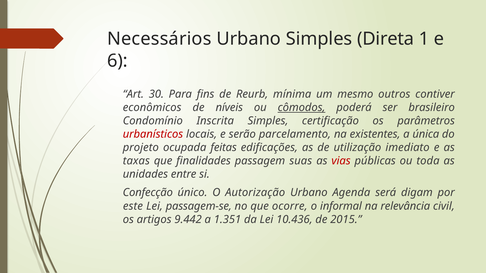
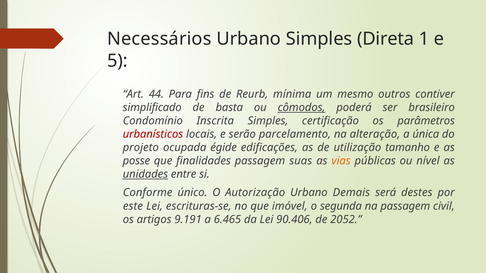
6: 6 -> 5
30: 30 -> 44
econômicos: econômicos -> simplificado
níveis: níveis -> basta
existentes: existentes -> alteração
feitas: feitas -> égide
imediato: imediato -> tamanho
taxas: taxas -> posse
vias colour: red -> orange
toda: toda -> nível
unidades underline: none -> present
Confecção: Confecção -> Conforme
Agenda: Agenda -> Demais
digam: digam -> destes
passagem-se: passagem-se -> escrituras-se
ocorre: ocorre -> imóvel
informal: informal -> segunda
na relevância: relevância -> passagem
9.442: 9.442 -> 9.191
1.351: 1.351 -> 6.465
10.436: 10.436 -> 90.406
2015: 2015 -> 2052
